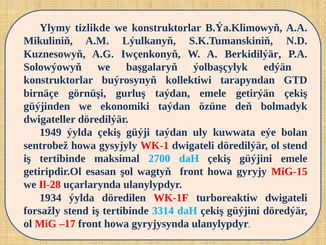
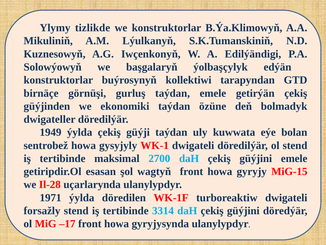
Berkidilýär: Berkidilýär -> Edilýändigi
1934: 1934 -> 1971
